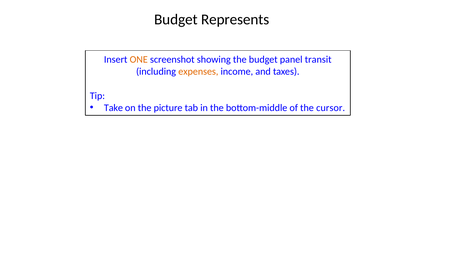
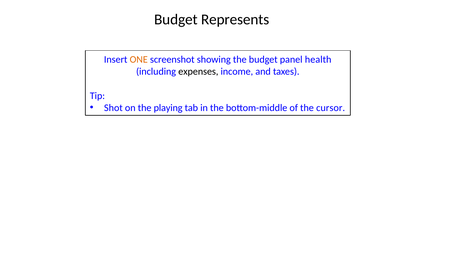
transit: transit -> health
expenses colour: orange -> black
Take: Take -> Shot
picture: picture -> playing
